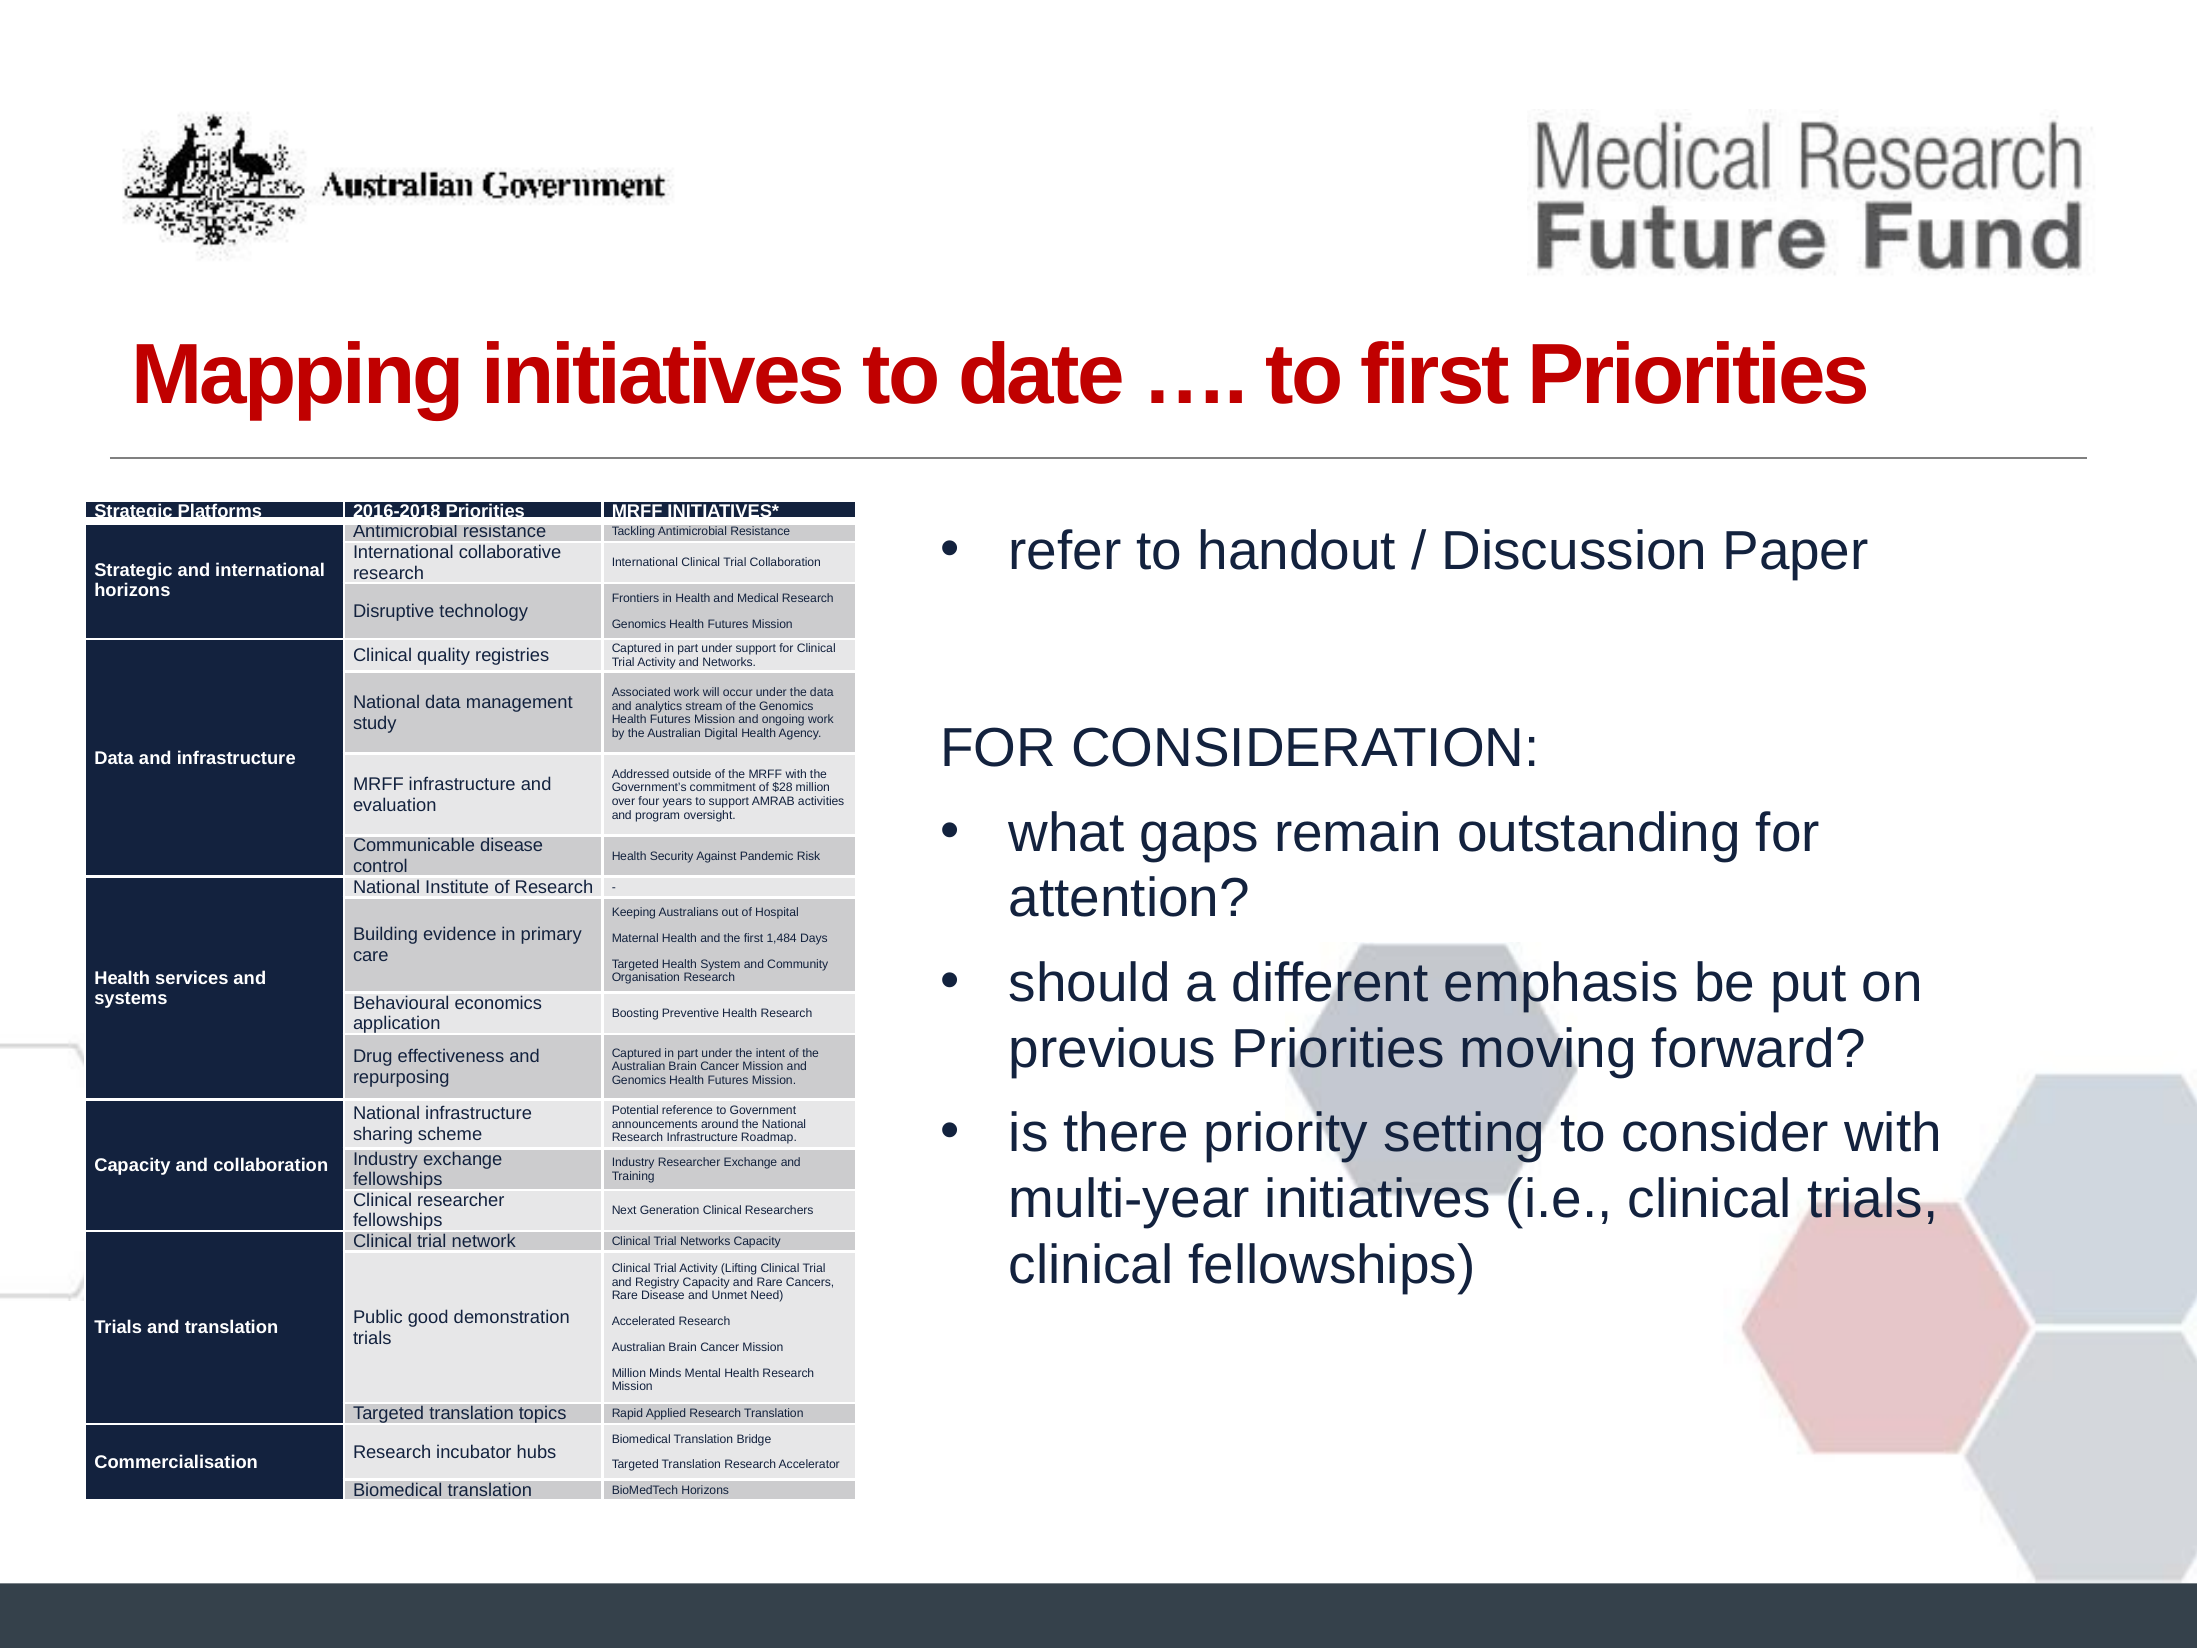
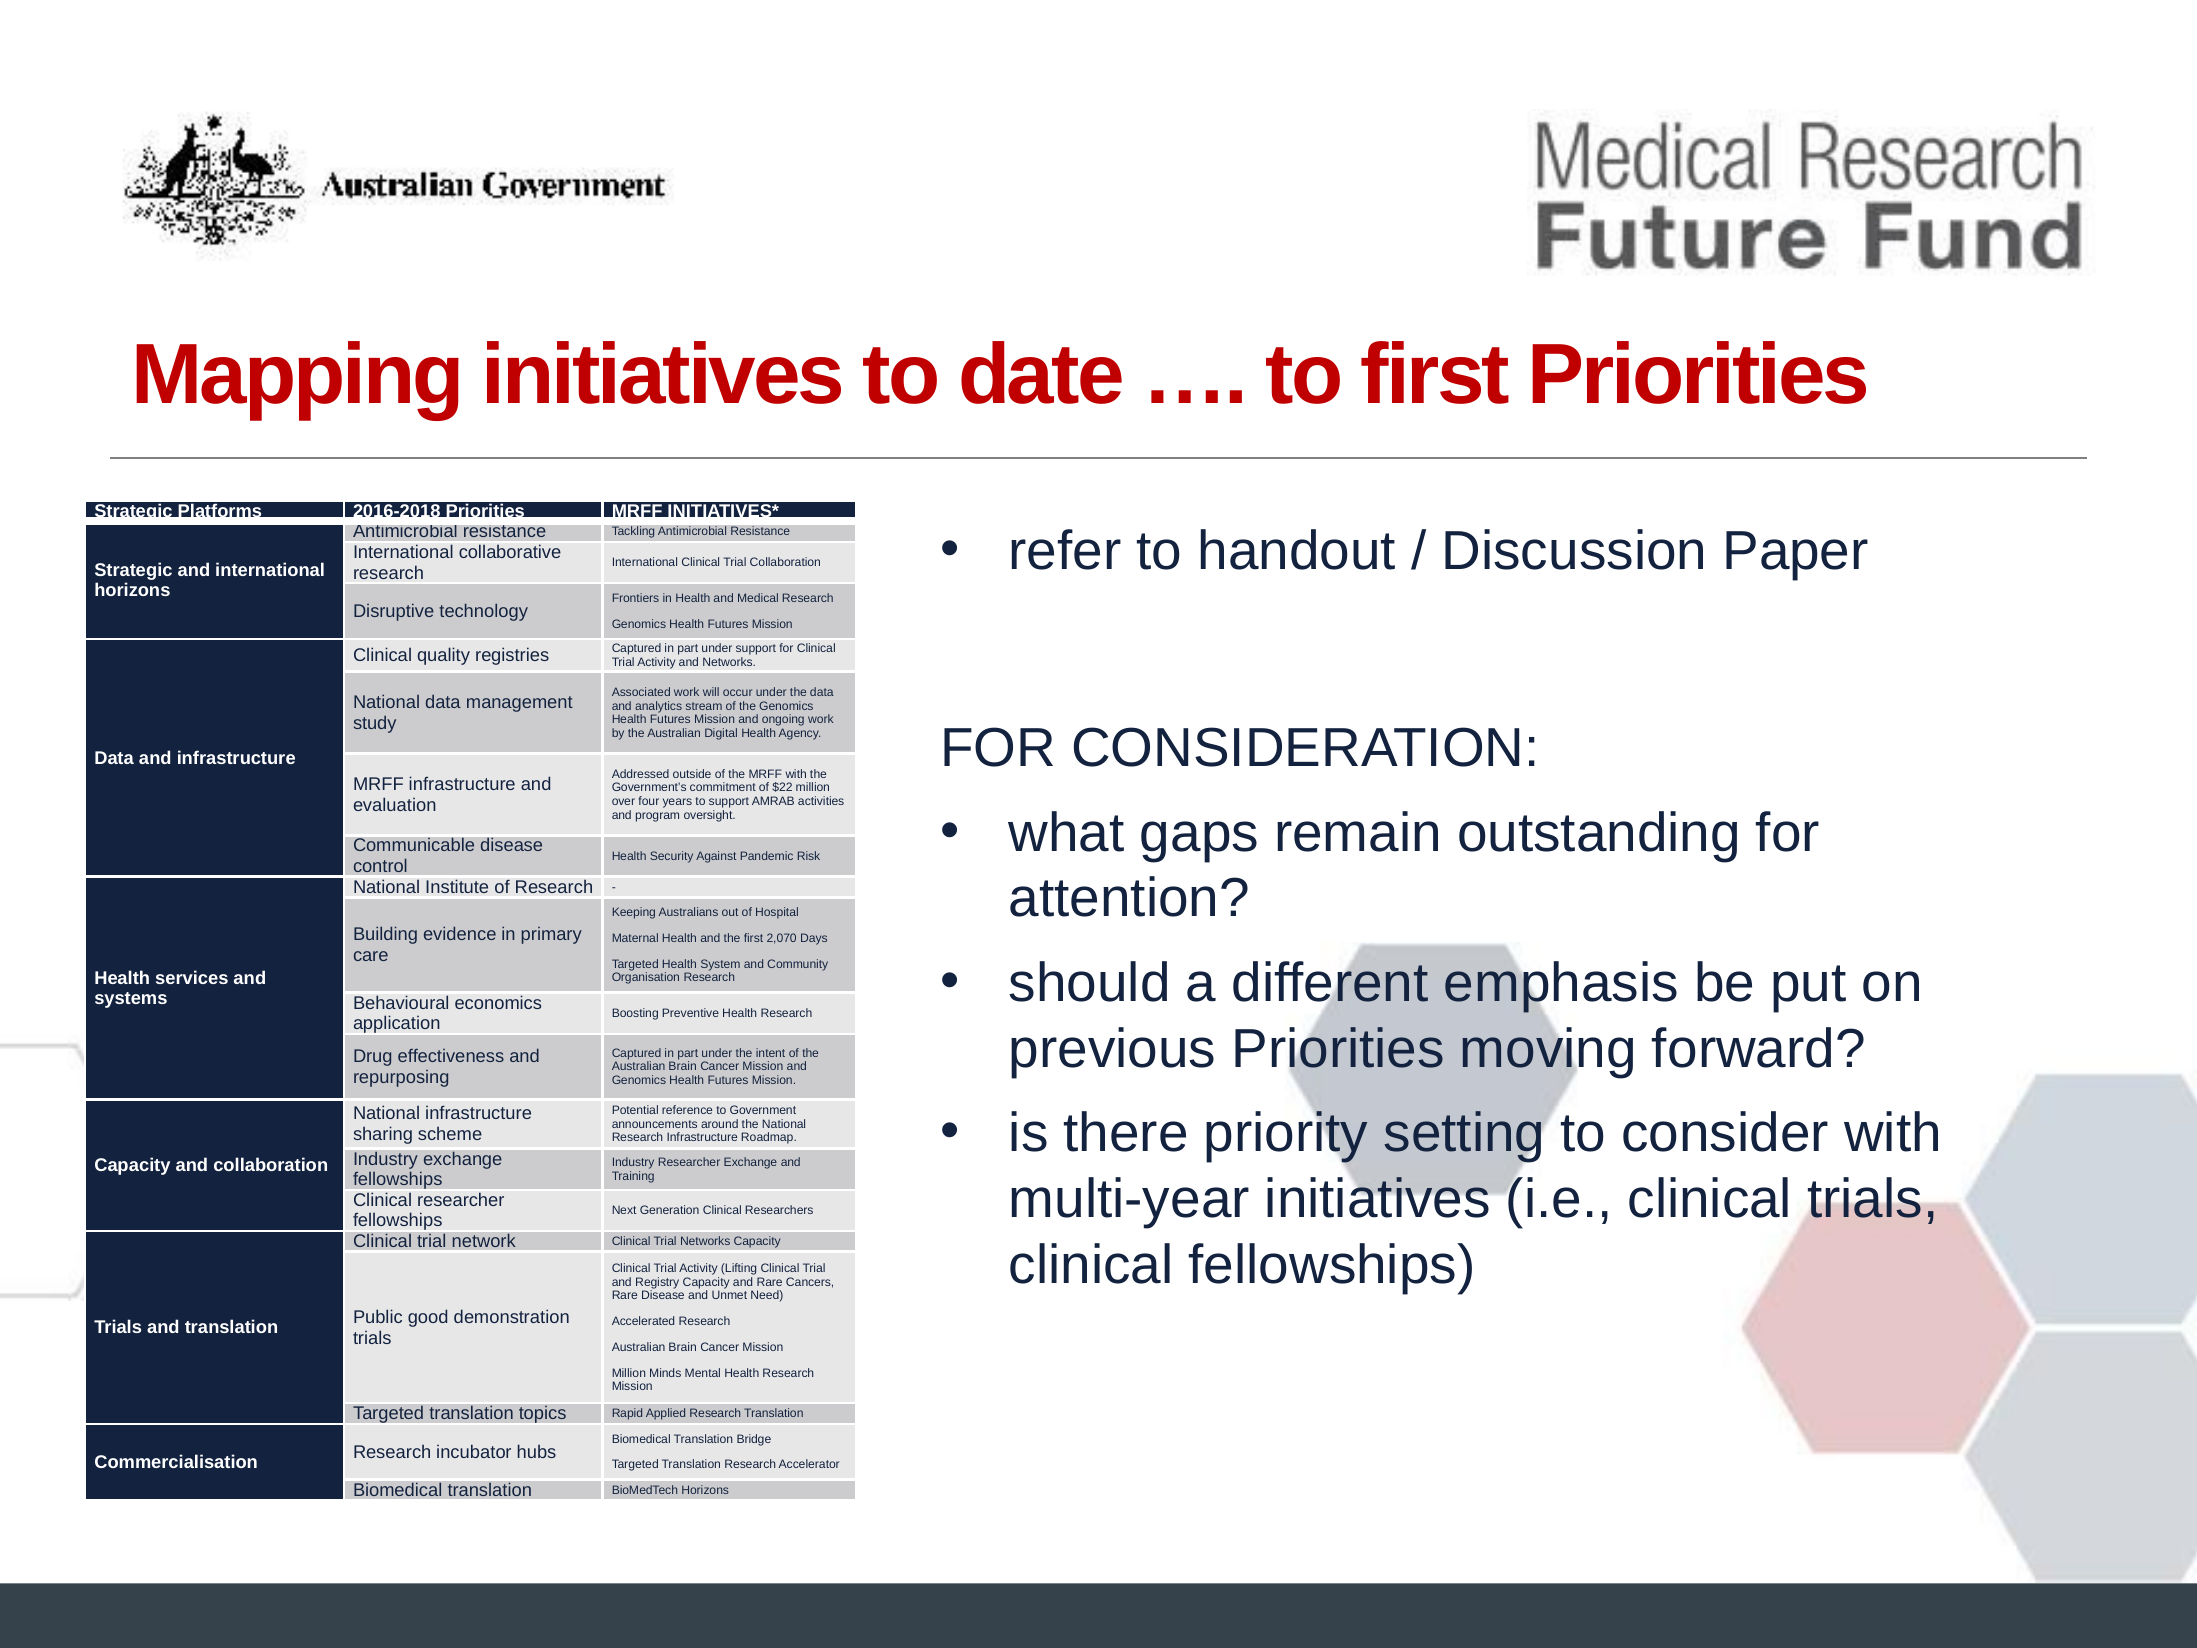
$28: $28 -> $22
1,484: 1,484 -> 2,070
